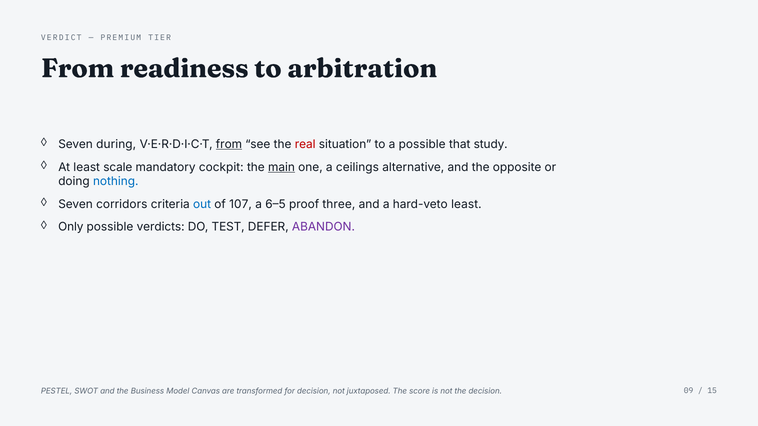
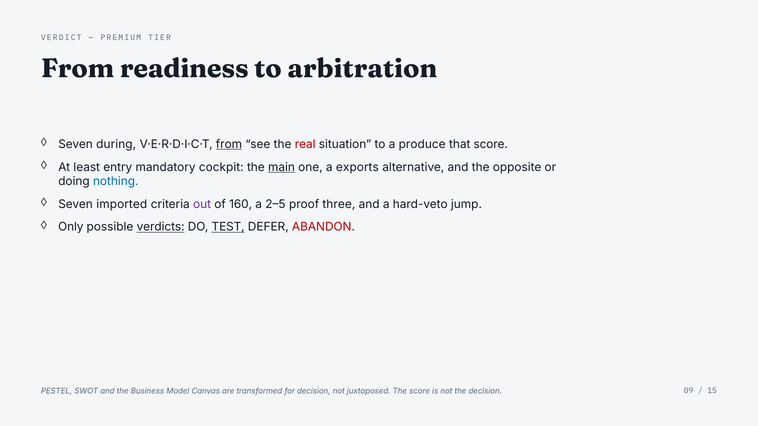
a possible: possible -> produce
that study: study -> score
scale: scale -> entry
ceilings: ceilings -> exports
corridors: corridors -> imported
out colour: blue -> purple
107: 107 -> 160
6–5: 6–5 -> 2–5
hard-veto least: least -> jump
verdicts underline: none -> present
TEST underline: none -> present
ABANDON colour: purple -> red
